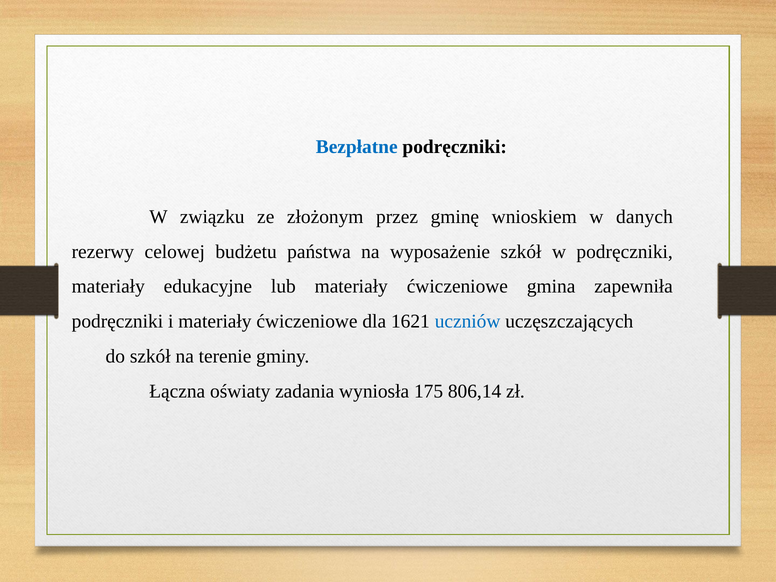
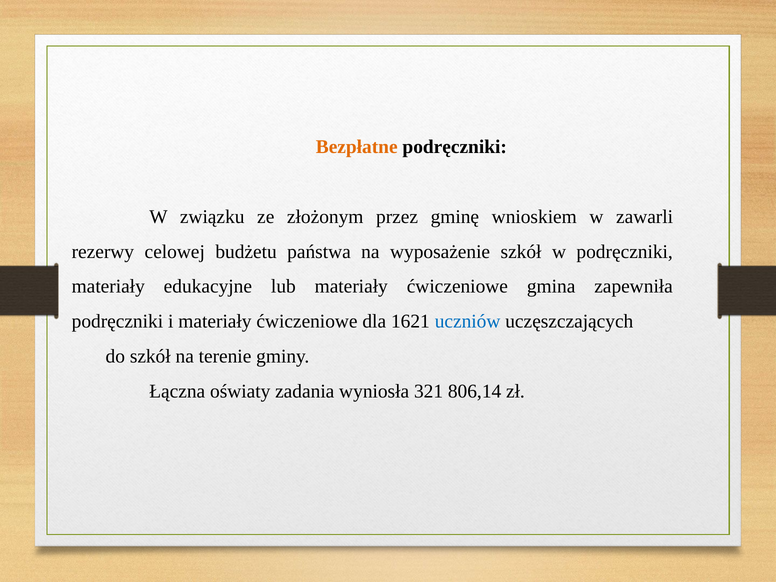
Bezpłatne colour: blue -> orange
danych: danych -> zawarli
175: 175 -> 321
